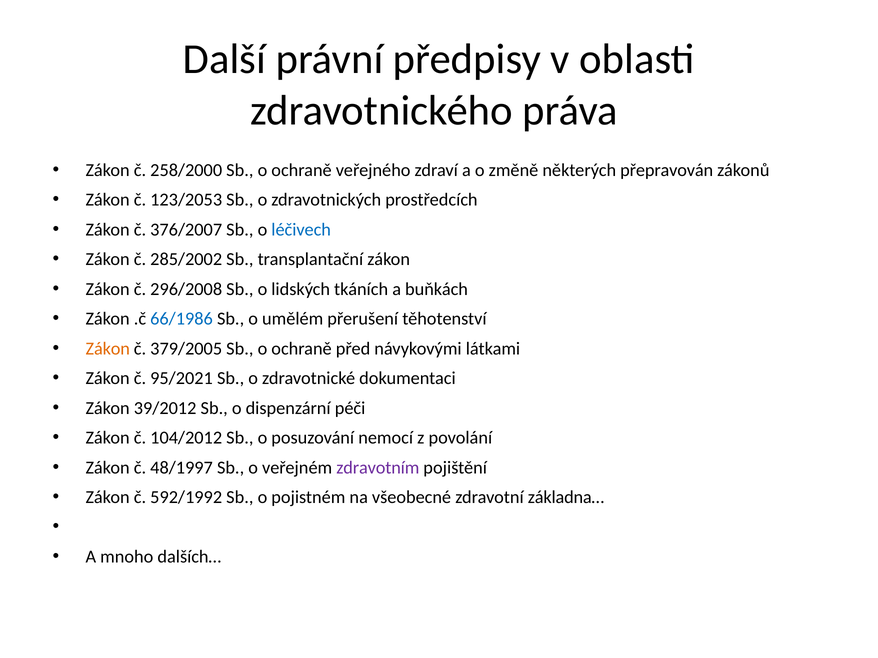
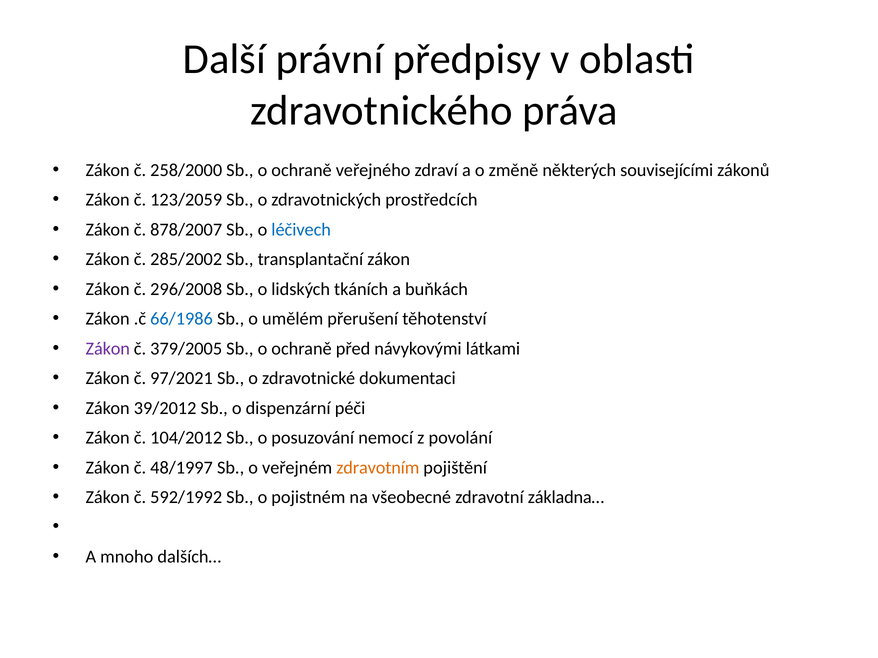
přepravován: přepravován -> souvisejícími
123/2053: 123/2053 -> 123/2059
376/2007: 376/2007 -> 878/2007
Zákon at (108, 349) colour: orange -> purple
95/2021: 95/2021 -> 97/2021
zdravotním colour: purple -> orange
